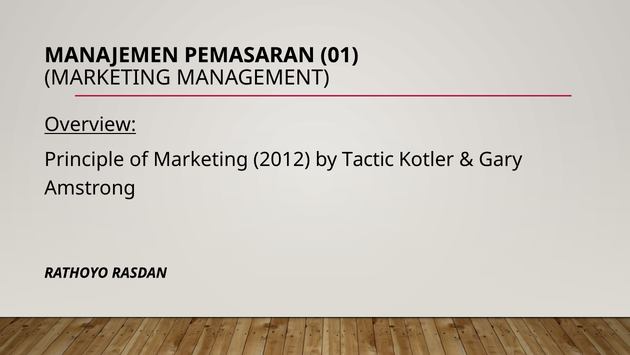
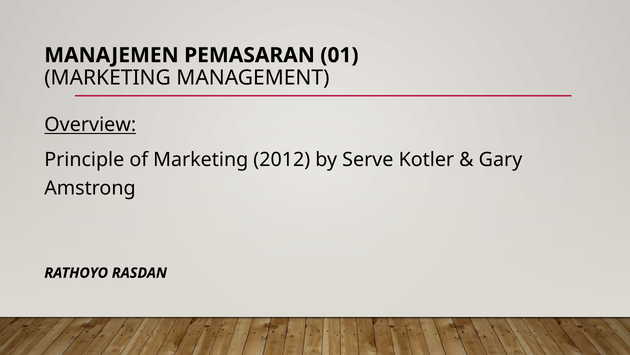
Tactic: Tactic -> Serve
